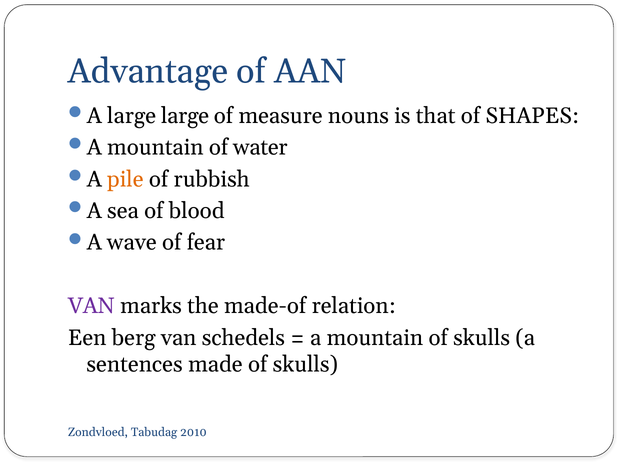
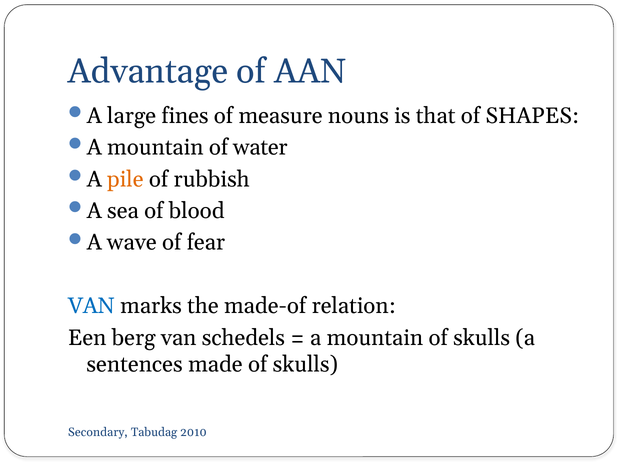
large large: large -> fines
VAN at (91, 306) colour: purple -> blue
Zondvloed: Zondvloed -> Secondary
